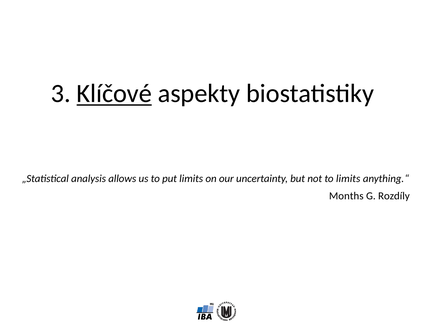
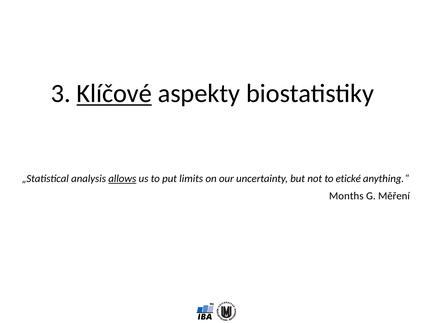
allows underline: none -> present
to limits: limits -> etické
Rozdíly: Rozdíly -> Měření
